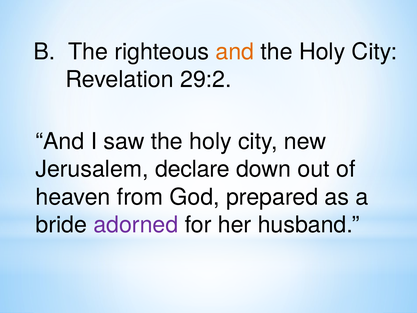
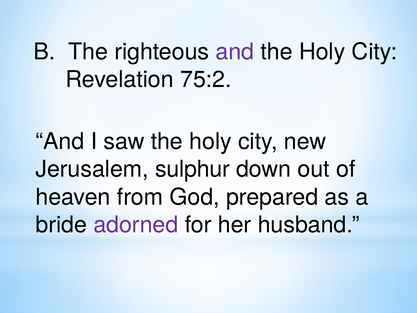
and at (235, 52) colour: orange -> purple
29:2: 29:2 -> 75:2
declare: declare -> sulphur
